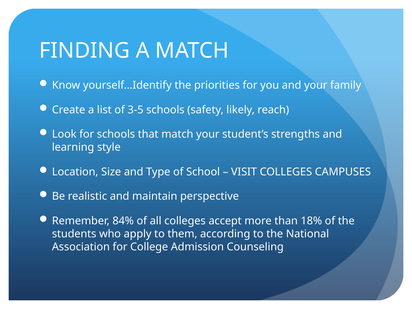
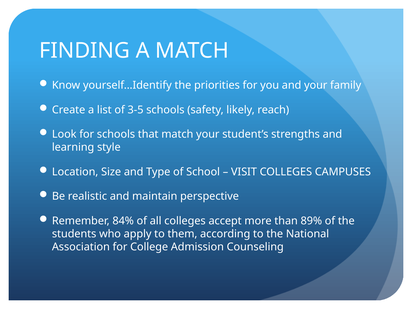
18%: 18% -> 89%
